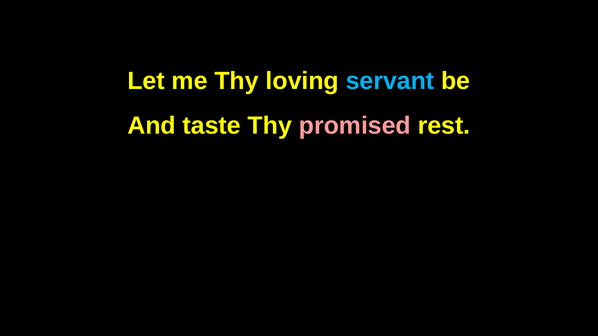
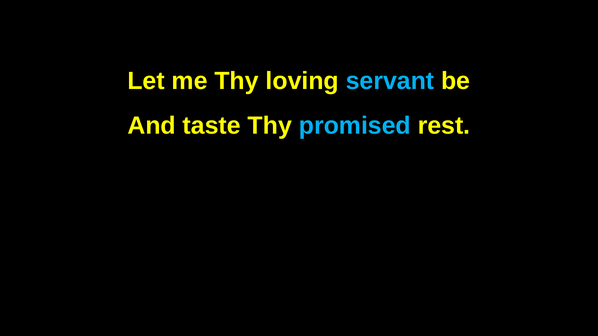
promised colour: pink -> light blue
